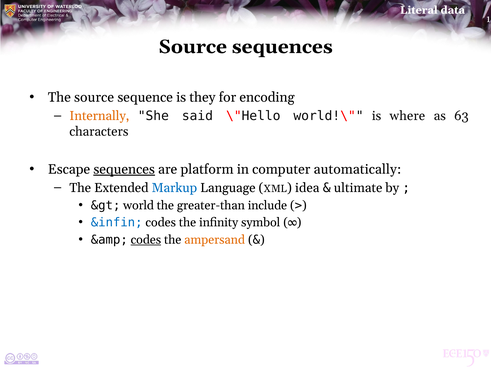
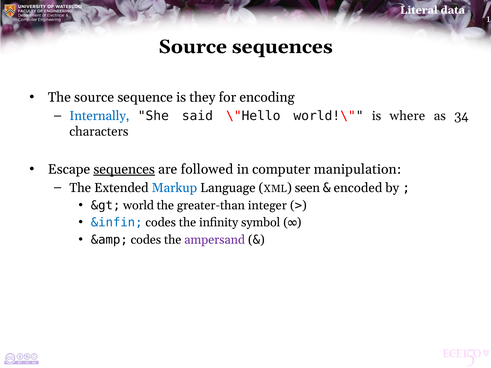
Internally colour: orange -> blue
63: 63 -> 34
platform: platform -> followed
automatically: automatically -> manipulation
idea: idea -> seen
ultimate: ultimate -> encoded
include: include -> integer
codes at (146, 240) underline: present -> none
ampersand colour: orange -> purple
